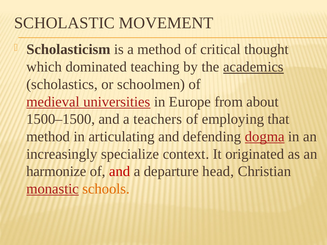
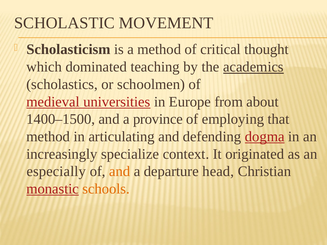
1500–1500: 1500–1500 -> 1400–1500
teachers: teachers -> province
harmonize: harmonize -> especially
and at (120, 172) colour: red -> orange
